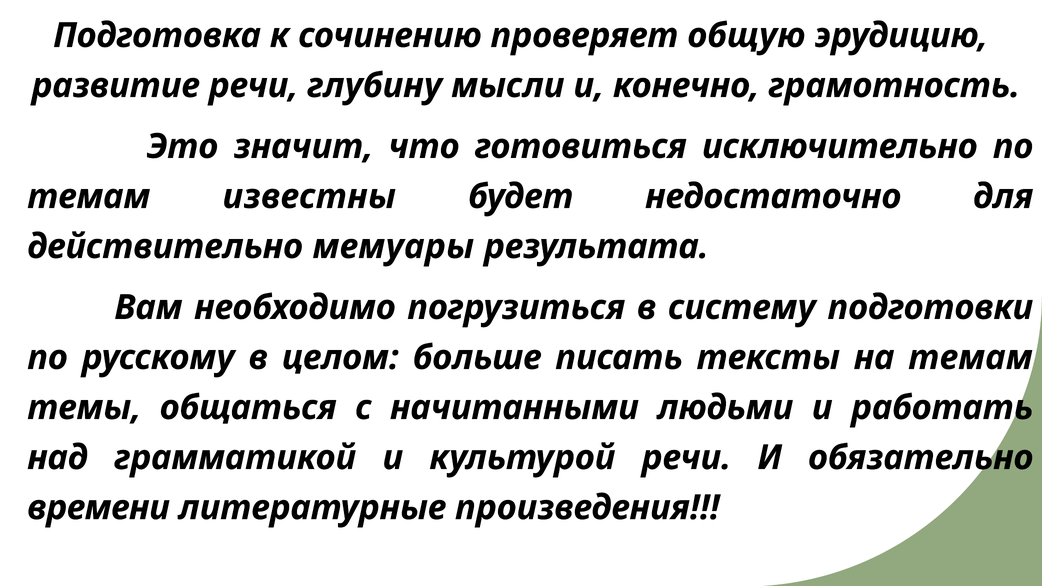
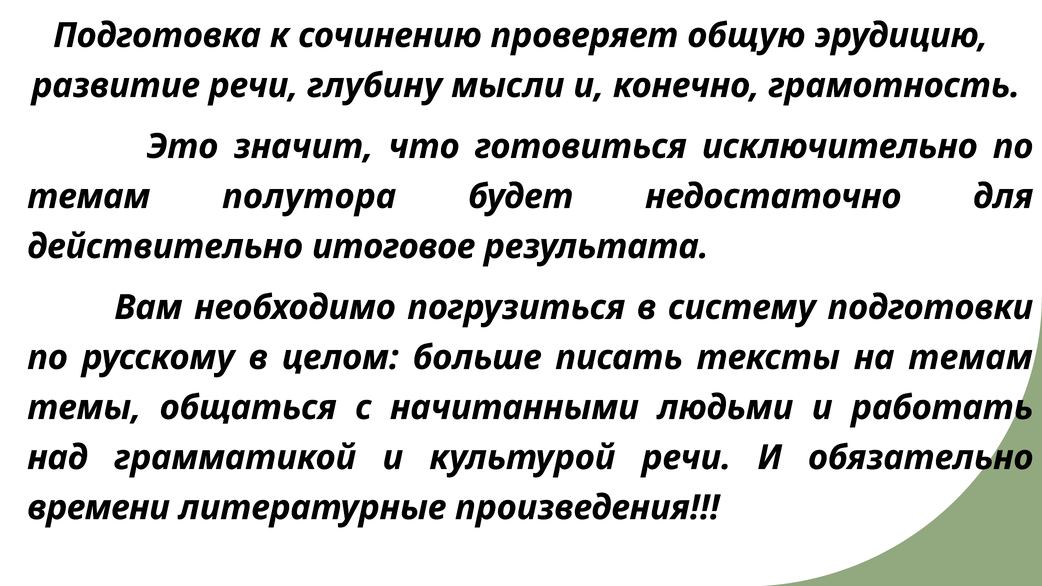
известны: известны -> полутора
мемуары: мемуары -> итоговое
